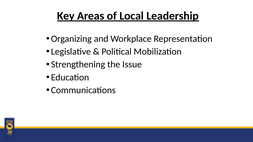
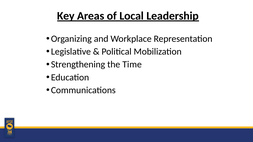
Issue: Issue -> Time
